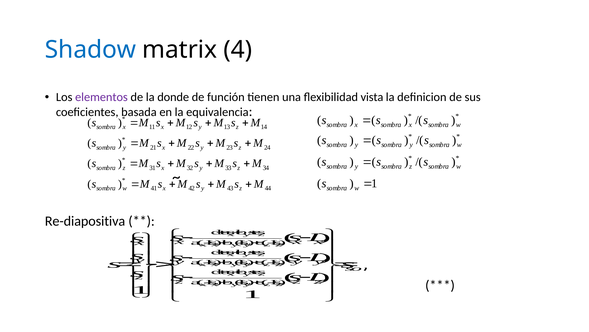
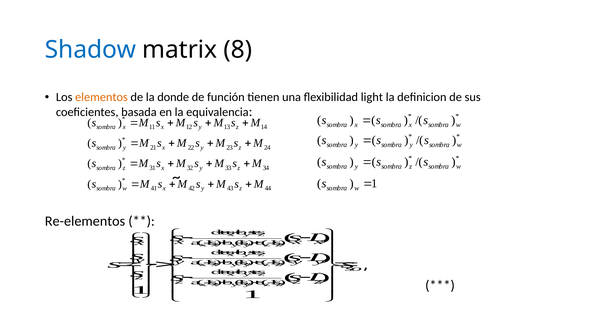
4: 4 -> 8
elementos colour: purple -> orange
vista: vista -> light
Re-diapositiva: Re-diapositiva -> Re-elementos
